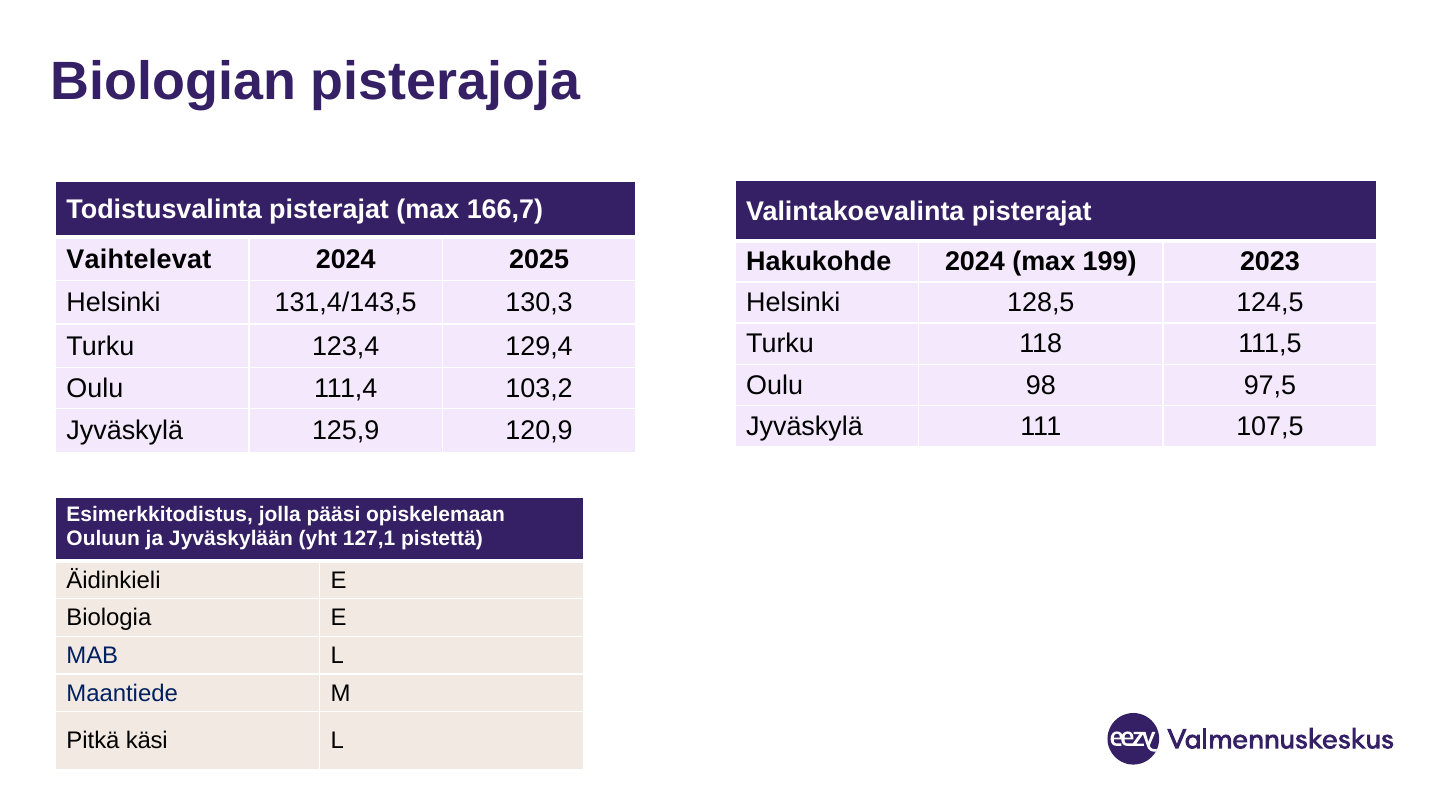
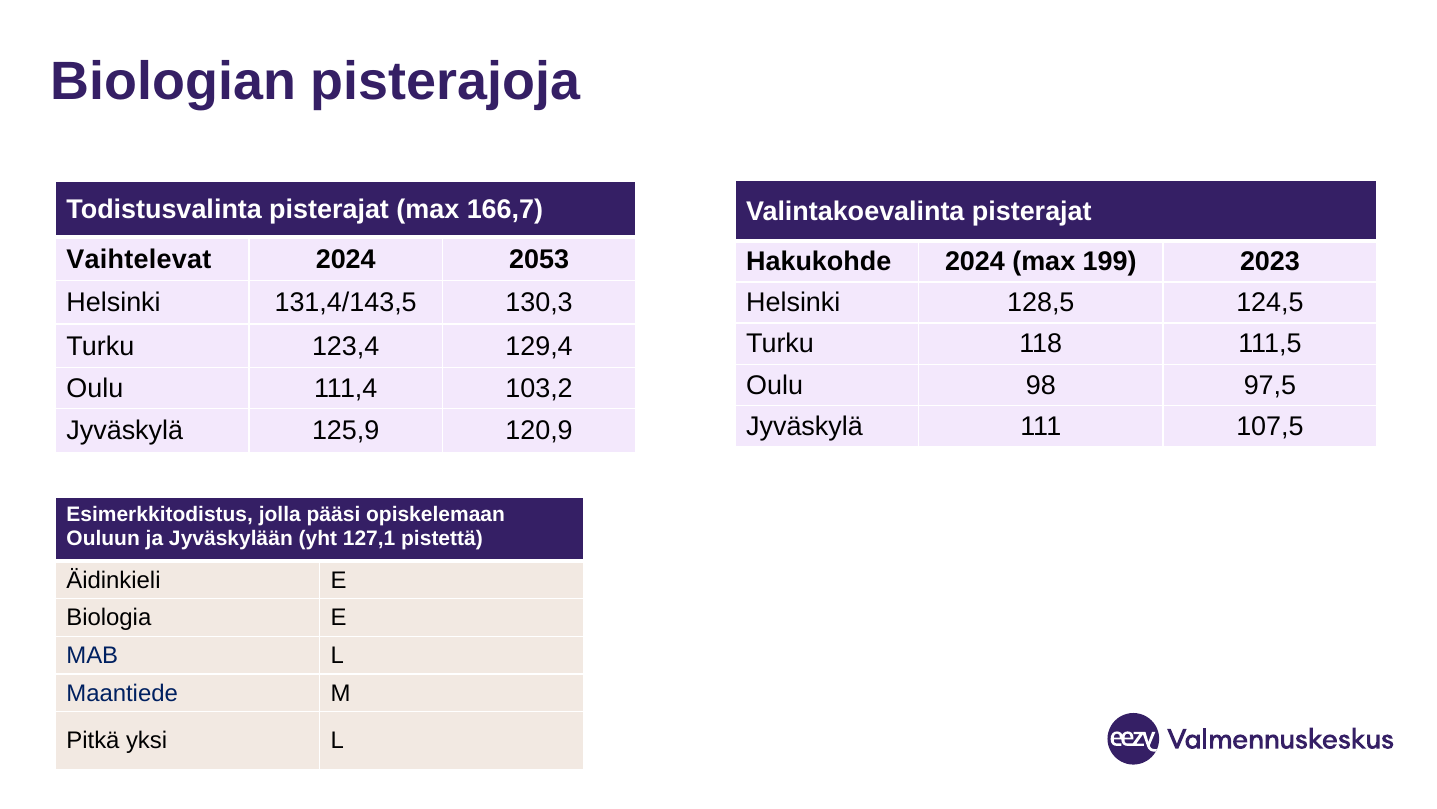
2025: 2025 -> 2053
käsi: käsi -> yksi
